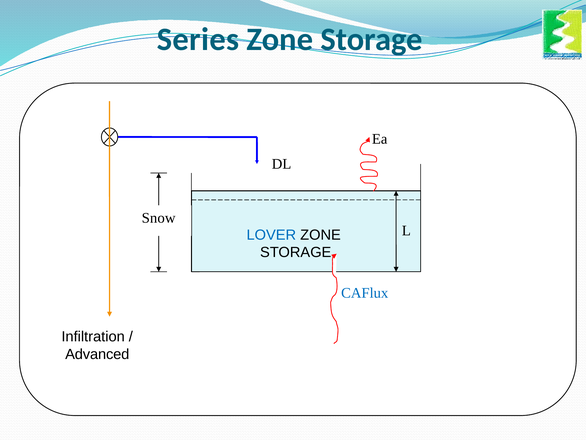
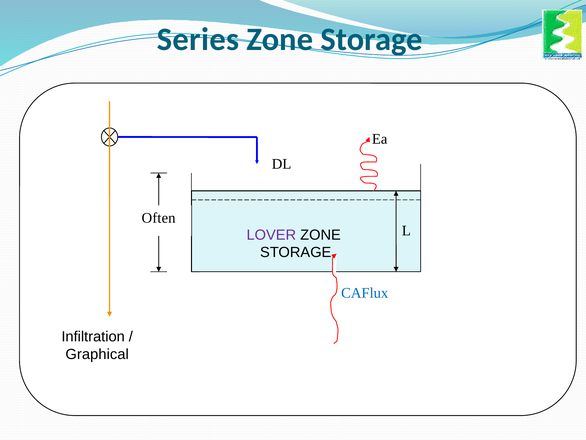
Snow: Snow -> Often
LOVER colour: blue -> purple
Advanced: Advanced -> Graphical
